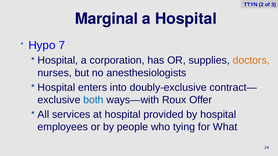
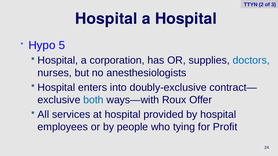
Marginal at (106, 19): Marginal -> Hospital
7: 7 -> 5
doctors colour: orange -> blue
What: What -> Profit
